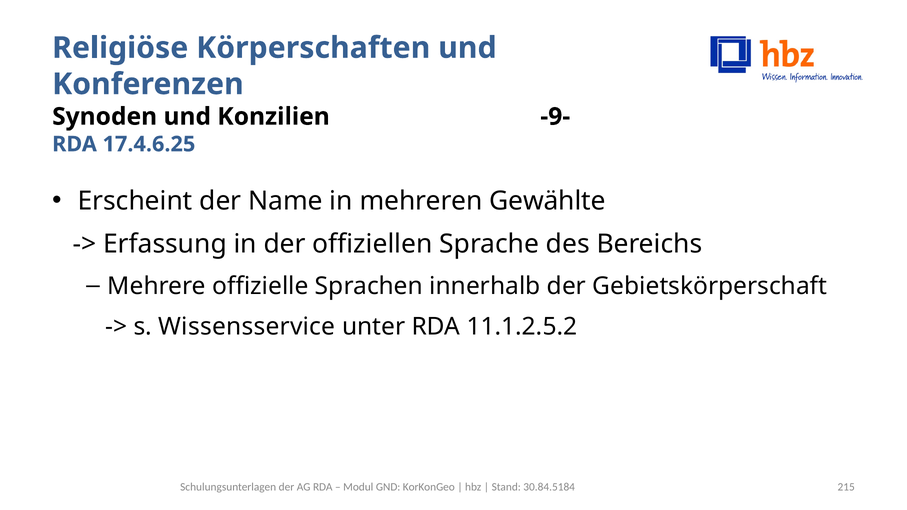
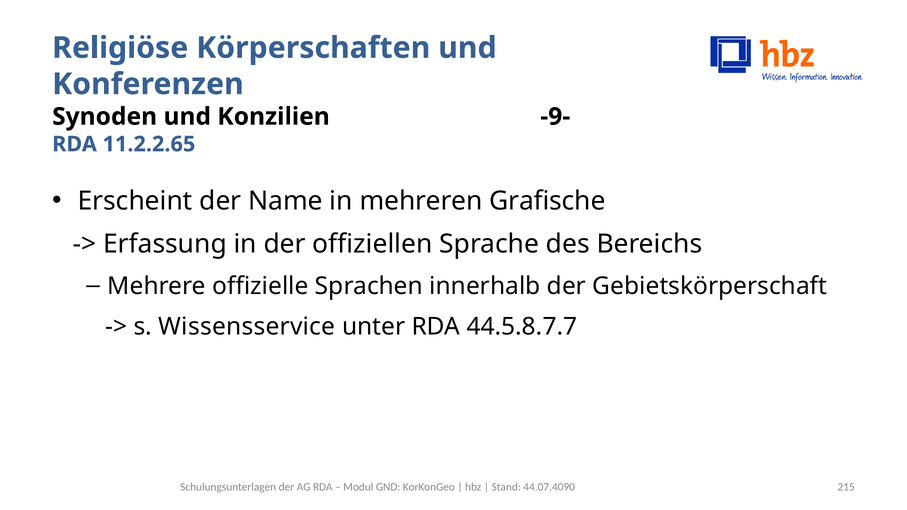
17.4.6.25: 17.4.6.25 -> 11.2.2.65
Gewählte: Gewählte -> Grafische
11.1.2.5.2: 11.1.2.5.2 -> 44.5.8.7.7
30.84.5184: 30.84.5184 -> 44.07.4090
